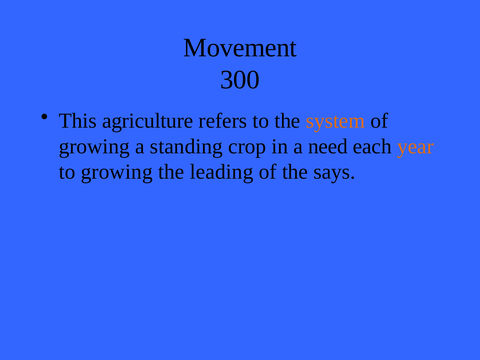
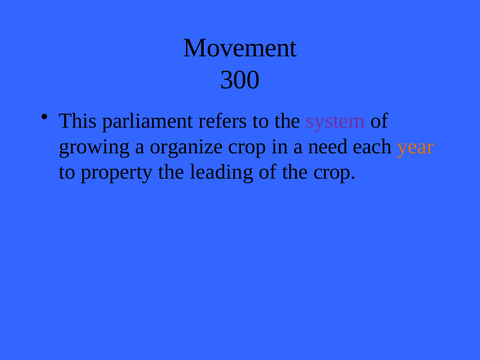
agriculture: agriculture -> parliament
system colour: orange -> purple
standing: standing -> organize
to growing: growing -> property
the says: says -> crop
